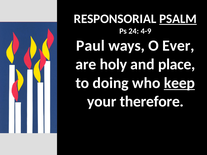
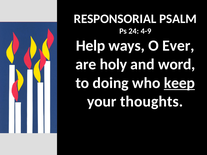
PSALM underline: present -> none
Paul: Paul -> Help
place: place -> word
therefore: therefore -> thoughts
